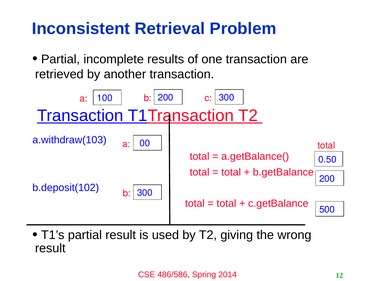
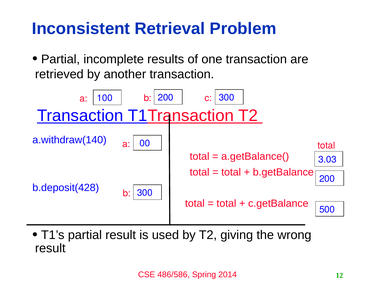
a.withdraw(103: a.withdraw(103 -> a.withdraw(140
0.50: 0.50 -> 3.03
b.deposit(102: b.deposit(102 -> b.deposit(428
